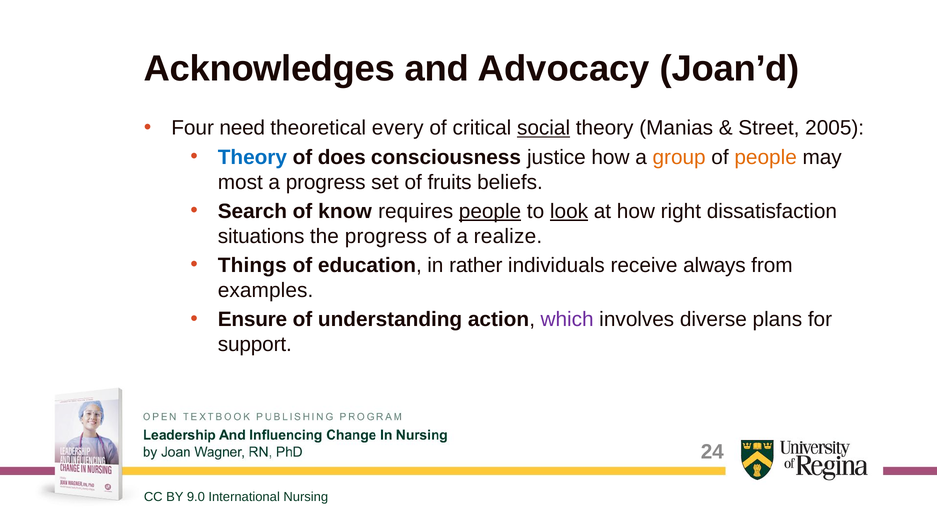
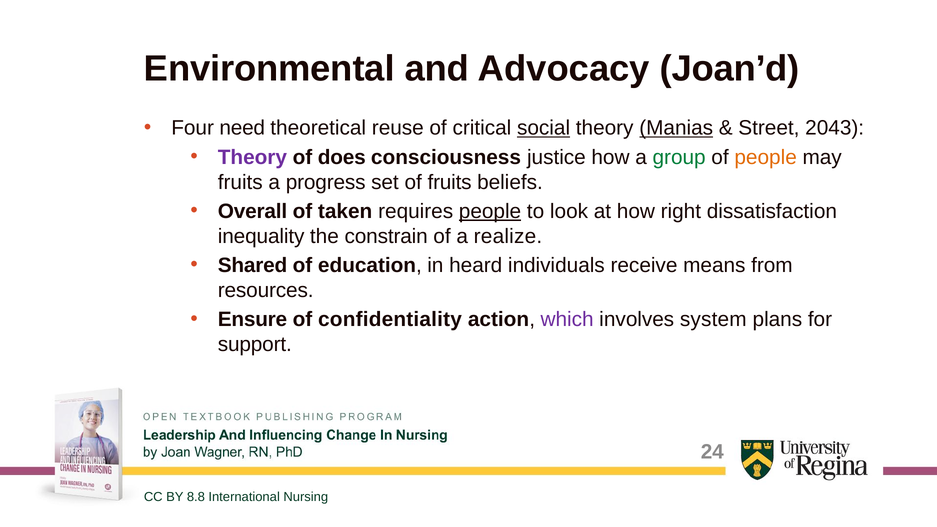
Acknowledges: Acknowledges -> Environmental
every: every -> reuse
Manias underline: none -> present
2005: 2005 -> 2043
Theory at (252, 157) colour: blue -> purple
group colour: orange -> green
most at (240, 182): most -> fruits
Search: Search -> Overall
know: know -> taken
look underline: present -> none
situations: situations -> inequality
the progress: progress -> constrain
Things: Things -> Shared
rather: rather -> heard
always: always -> means
examples: examples -> resources
understanding: understanding -> confidentiality
diverse: diverse -> system
9.0: 9.0 -> 8.8
